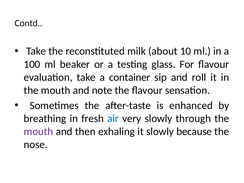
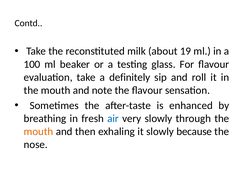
10: 10 -> 19
container: container -> definitely
mouth at (38, 132) colour: purple -> orange
